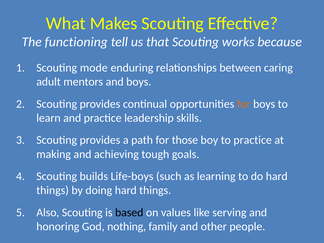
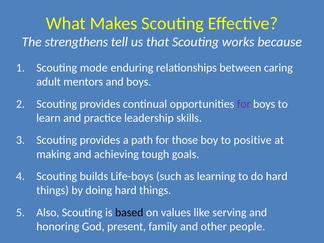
functioning: functioning -> strengthens
for at (244, 104) colour: orange -> purple
to practice: practice -> positive
nothing: nothing -> present
